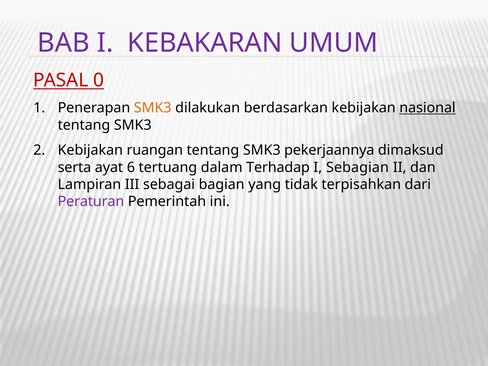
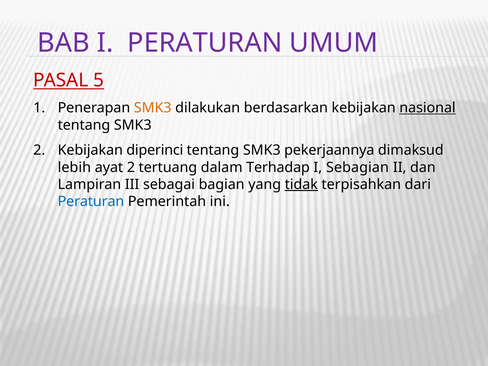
I KEBAKARAN: KEBAKARAN -> PERATURAN
0: 0 -> 5
ruangan: ruangan -> diperinci
serta: serta -> lebih
ayat 6: 6 -> 2
tidak underline: none -> present
Peraturan at (91, 201) colour: purple -> blue
